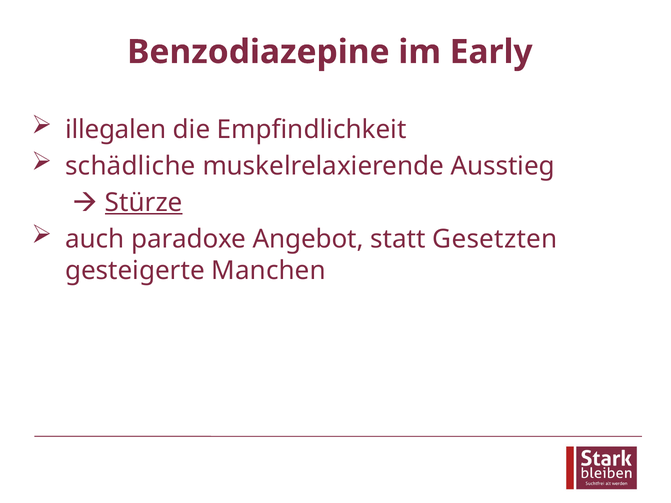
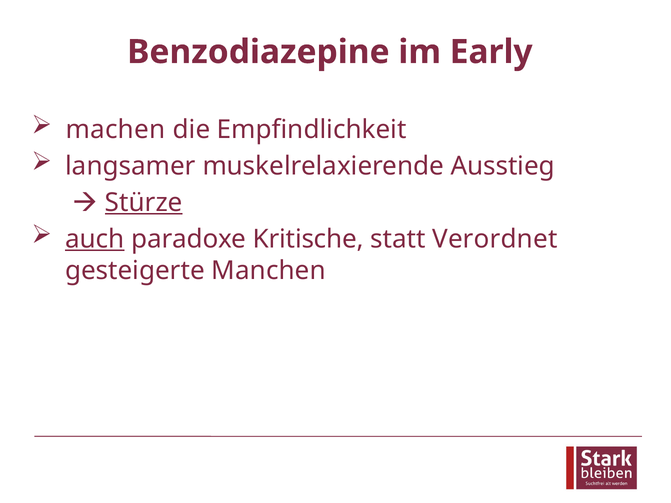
illegalen: illegalen -> machen
schädliche: schädliche -> langsamer
auch underline: none -> present
Angebot: Angebot -> Kritische
Gesetzten: Gesetzten -> Verordnet
